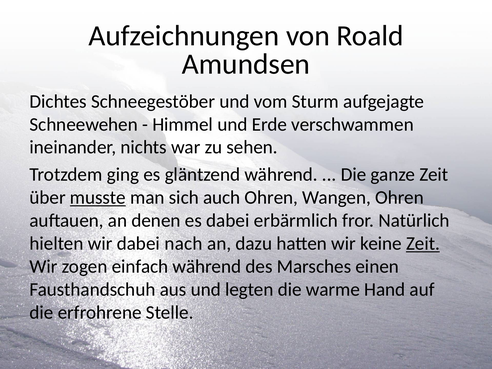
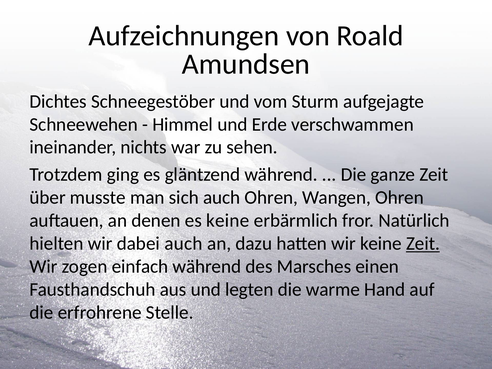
musste underline: present -> none
es dabei: dabei -> keine
dabei nach: nach -> auch
